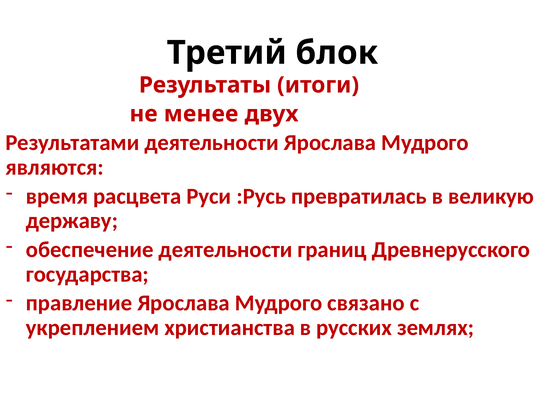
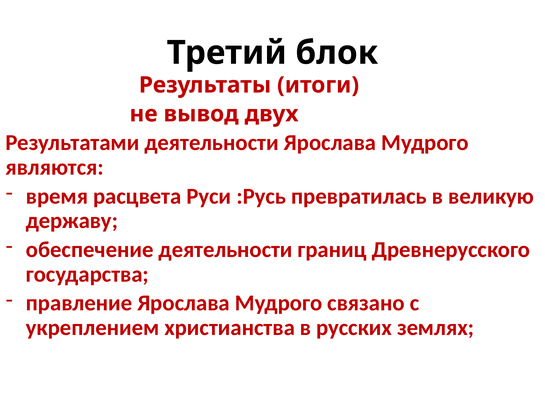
менее: менее -> вывод
